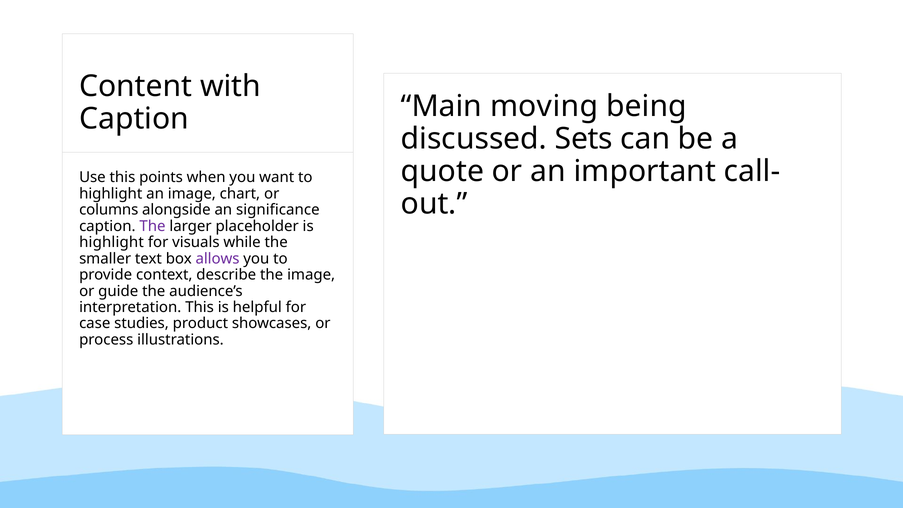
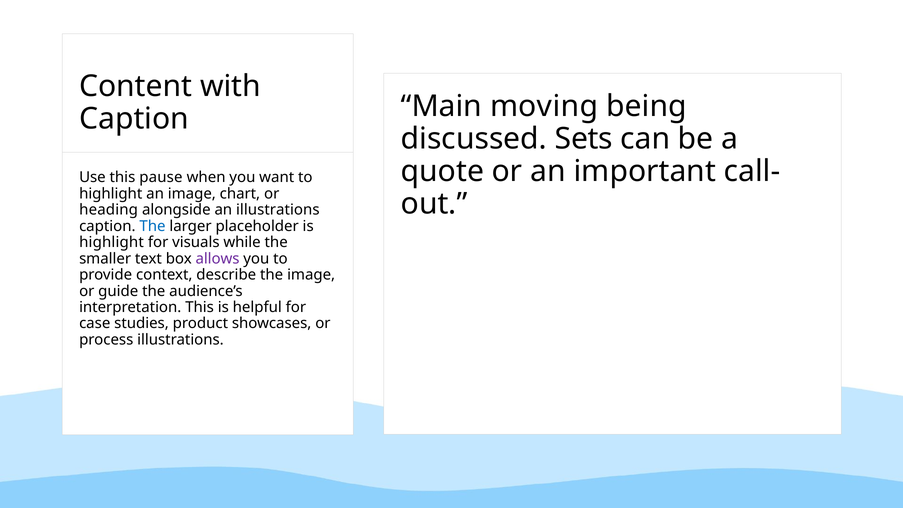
points: points -> pause
columns: columns -> heading
an significance: significance -> illustrations
The at (152, 226) colour: purple -> blue
